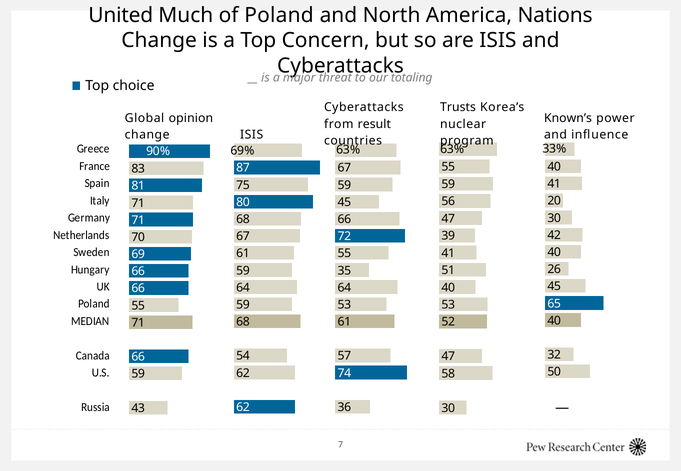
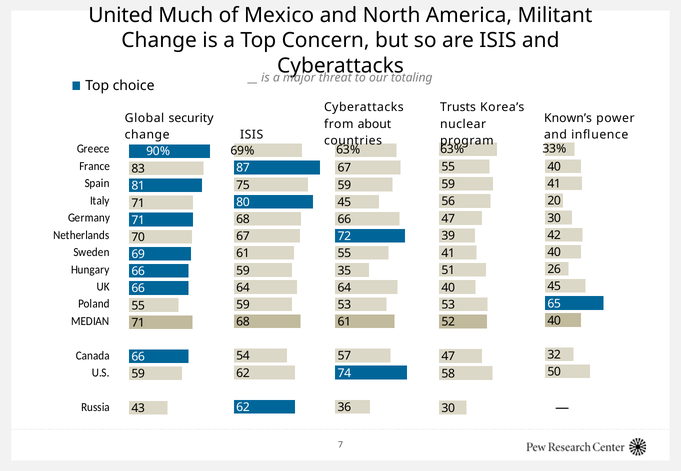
of Poland: Poland -> Mexico
Nations: Nations -> Militant
opinion: opinion -> security
result: result -> about
